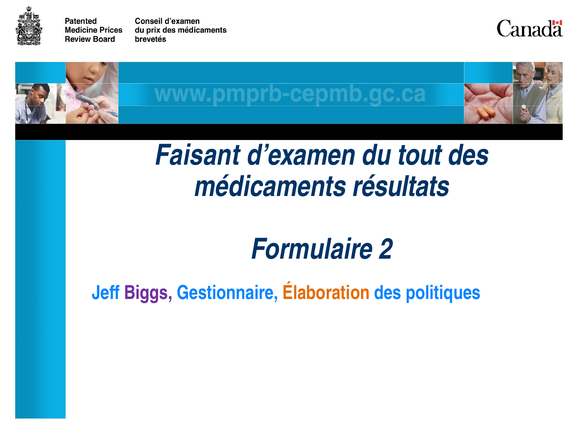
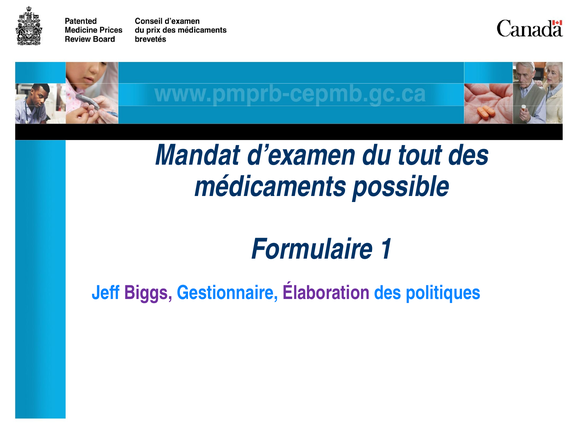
Faisant: Faisant -> Mandat
résultats: résultats -> possible
2: 2 -> 1
Élaboration colour: orange -> purple
